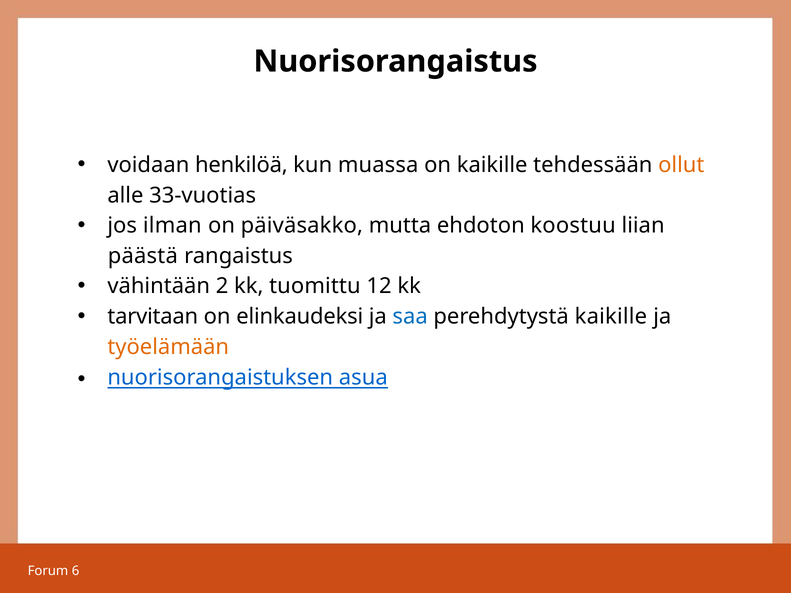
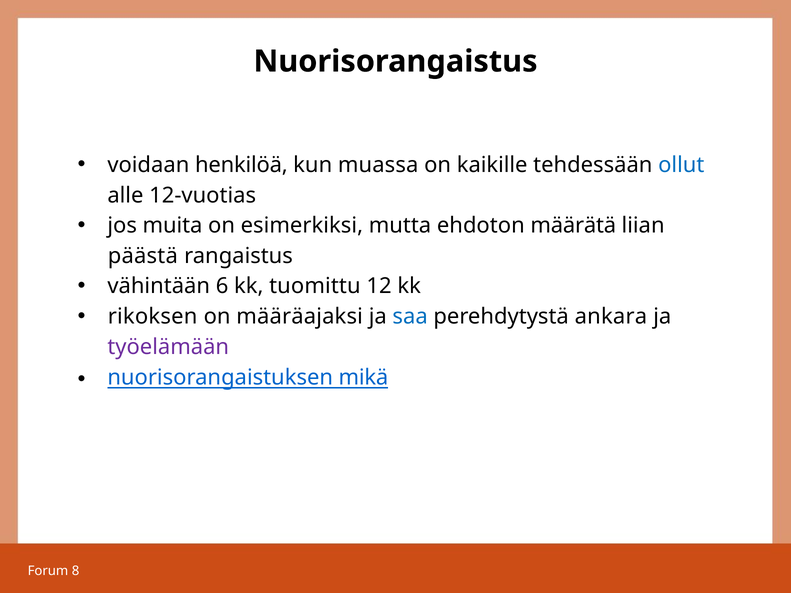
ollut colour: orange -> blue
33-vuotias: 33-vuotias -> 12-vuotias
ilman: ilman -> muita
päiväsakko: päiväsakko -> esimerkiksi
koostuu: koostuu -> määrätä
2: 2 -> 6
tarvitaan: tarvitaan -> rikoksen
elinkaudeksi: elinkaudeksi -> määräajaksi
perehdytystä kaikille: kaikille -> ankara
työelämään colour: orange -> purple
asua: asua -> mikä
6: 6 -> 8
